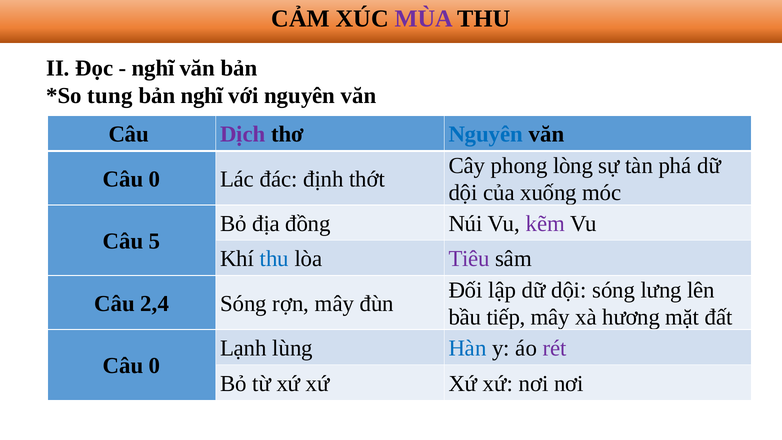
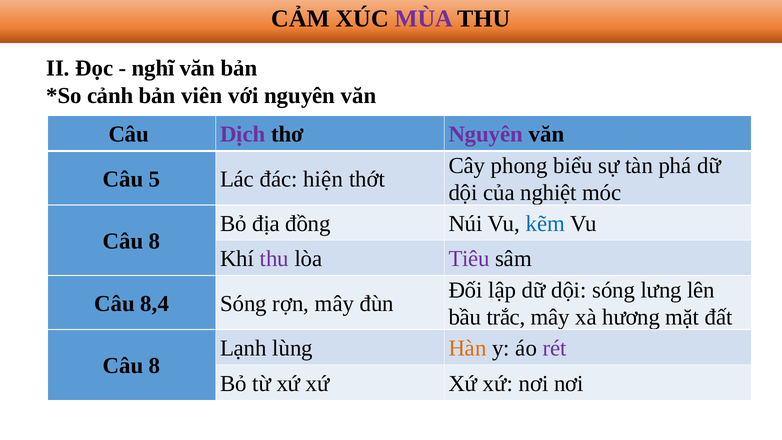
tung: tung -> cảnh
bản nghĩ: nghĩ -> viên
Nguyên at (486, 134) colour: blue -> purple
lòng: lòng -> biểu
0 at (155, 179): 0 -> 5
định: định -> hiện
xuống: xuống -> nghiệt
kẽm colour: purple -> blue
5 at (155, 241): 5 -> 8
thu at (274, 259) colour: blue -> purple
2,4: 2,4 -> 8,4
tiếp: tiếp -> trắc
Hàn colour: blue -> orange
0 at (155, 366): 0 -> 8
